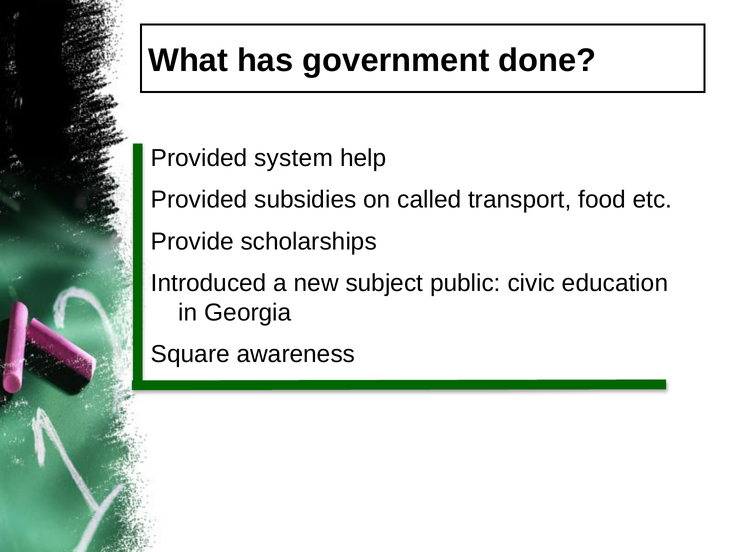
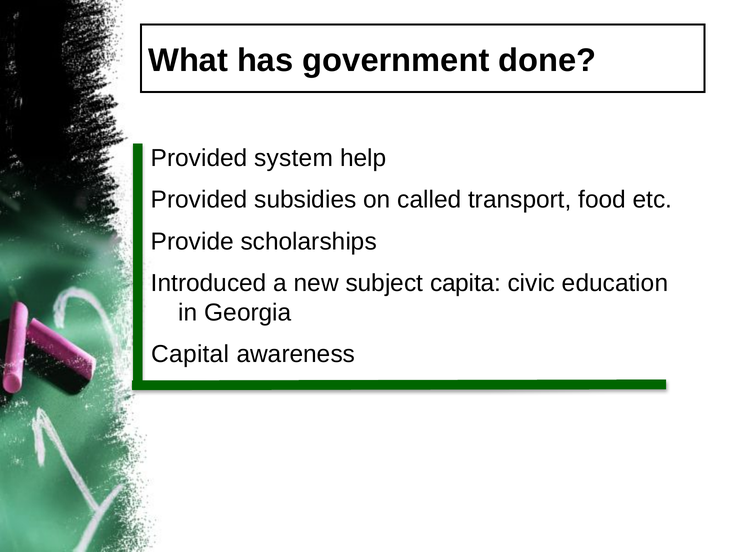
public: public -> capita
Square: Square -> Capital
